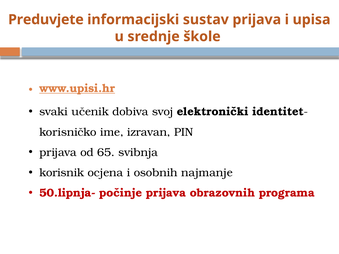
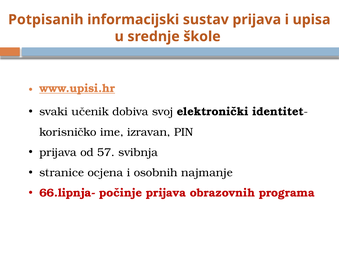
Preduvjete: Preduvjete -> Potpisanih
65: 65 -> 57
korisnik: korisnik -> stranice
50.lipnja-: 50.lipnja- -> 66.lipnja-
